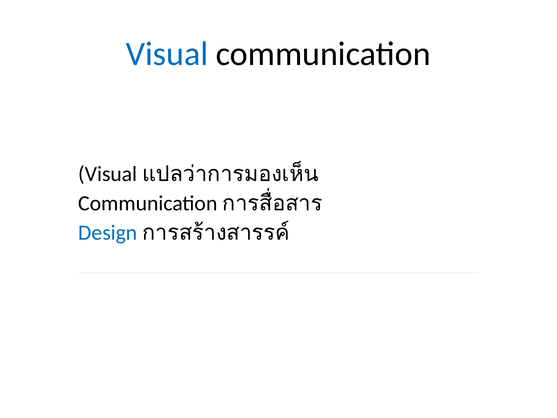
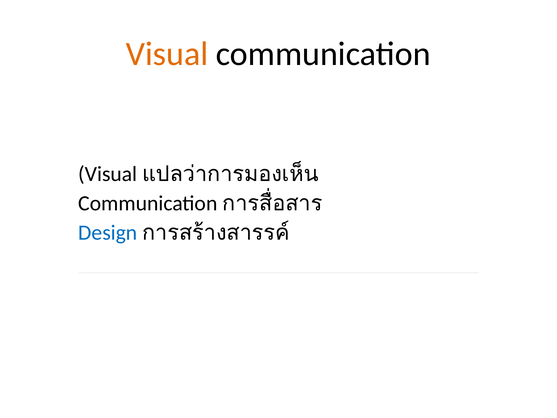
Visual at (167, 54) colour: blue -> orange
